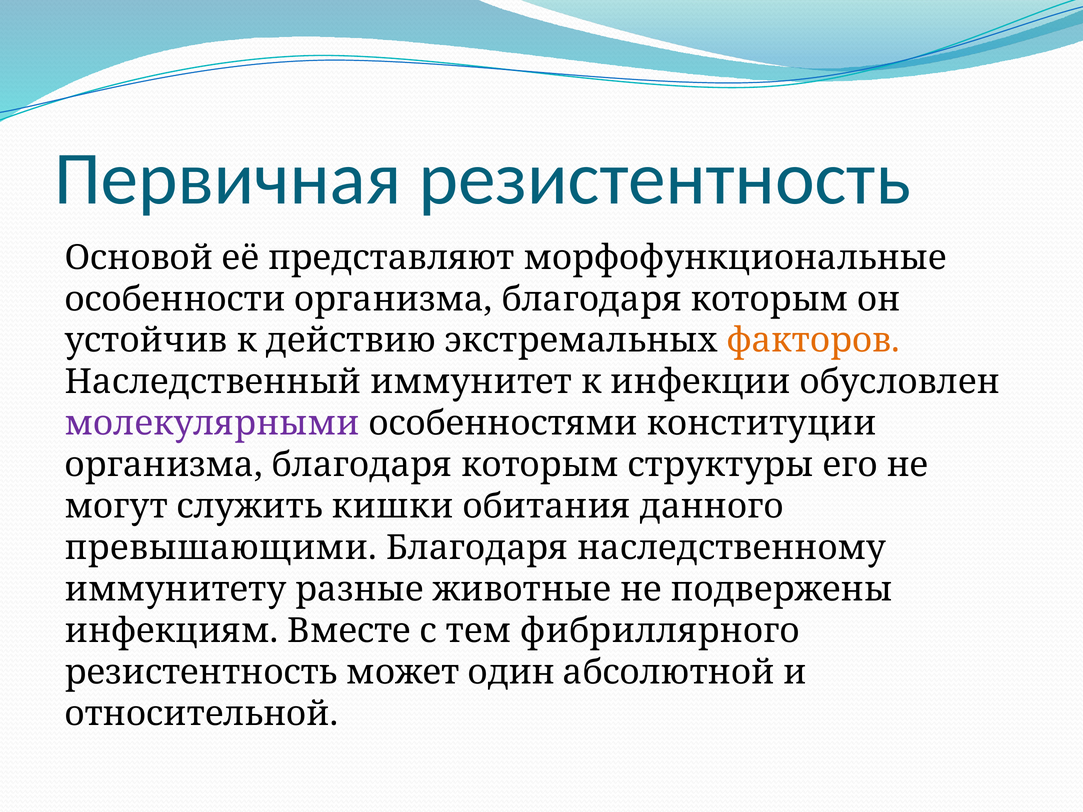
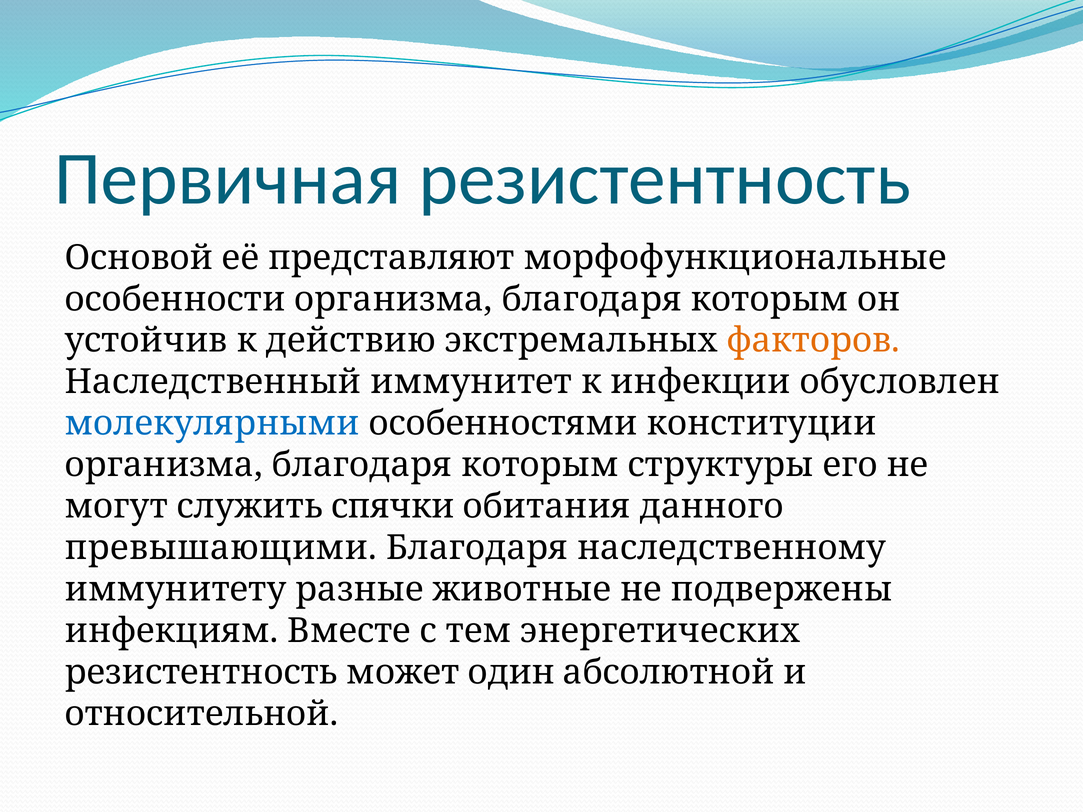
молекулярными colour: purple -> blue
кишки: кишки -> спячки
фибриллярного: фибриллярного -> энергетических
